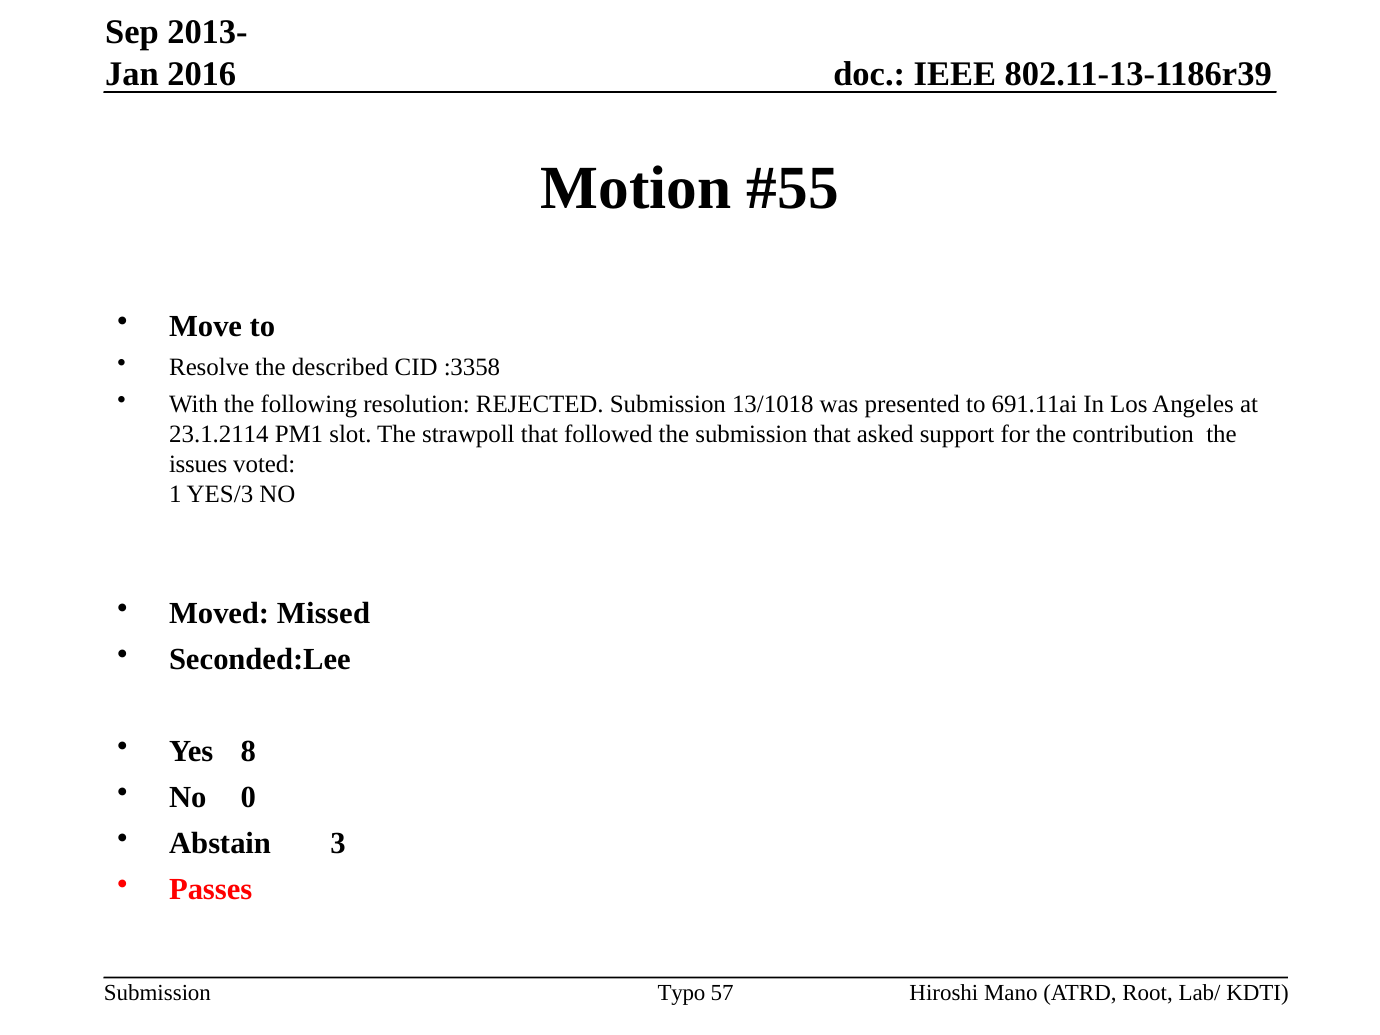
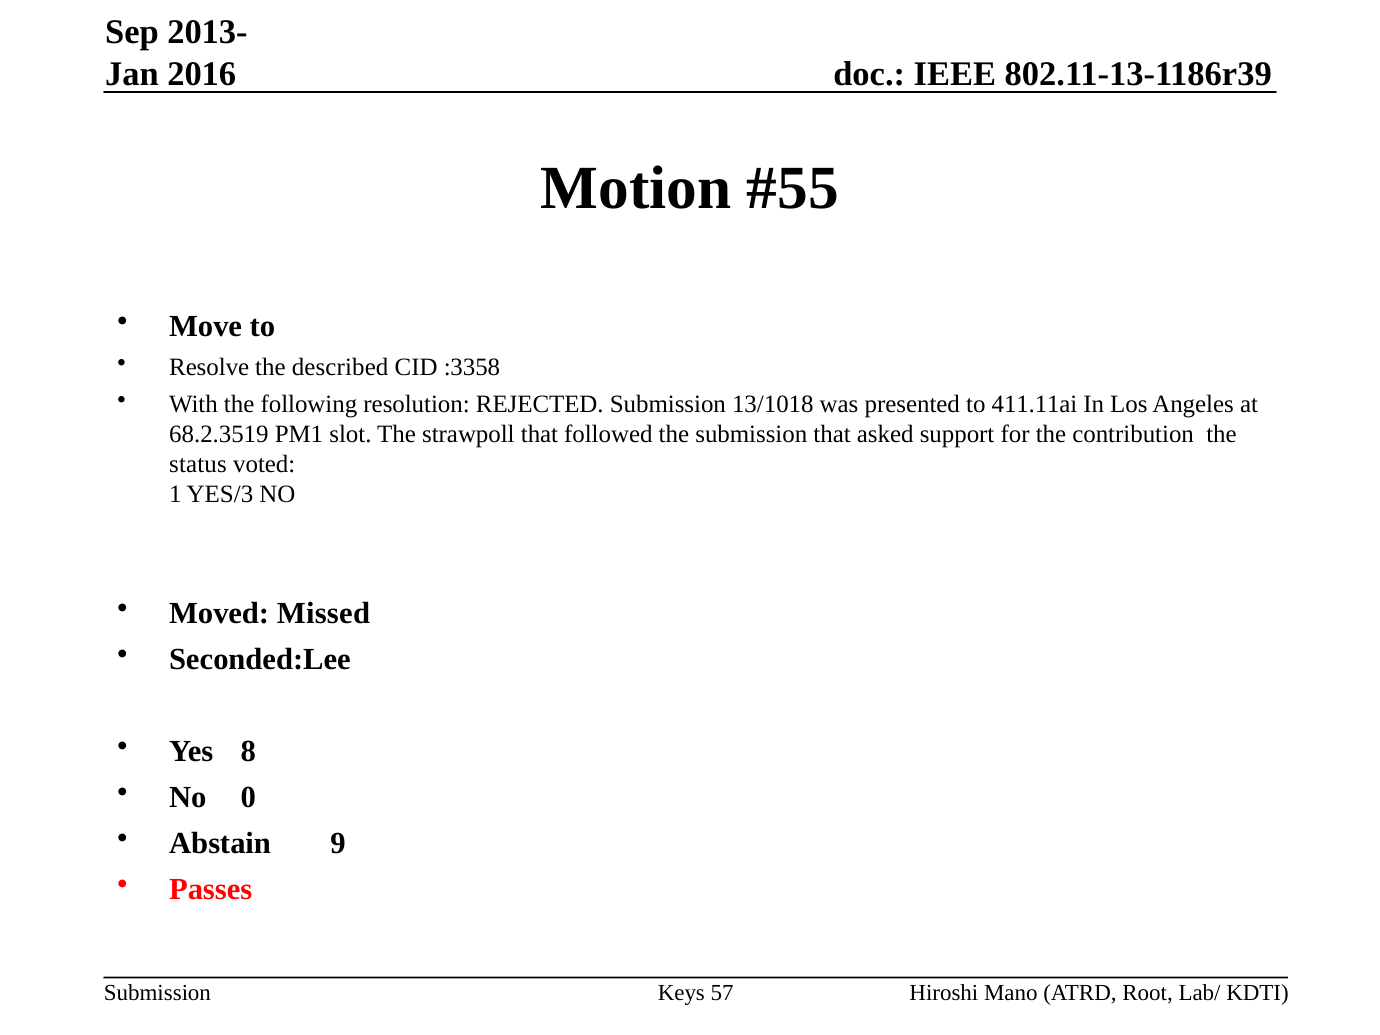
691.11ai: 691.11ai -> 411.11ai
23.1.2114: 23.1.2114 -> 68.2.3519
issues: issues -> status
3: 3 -> 9
Typo: Typo -> Keys
